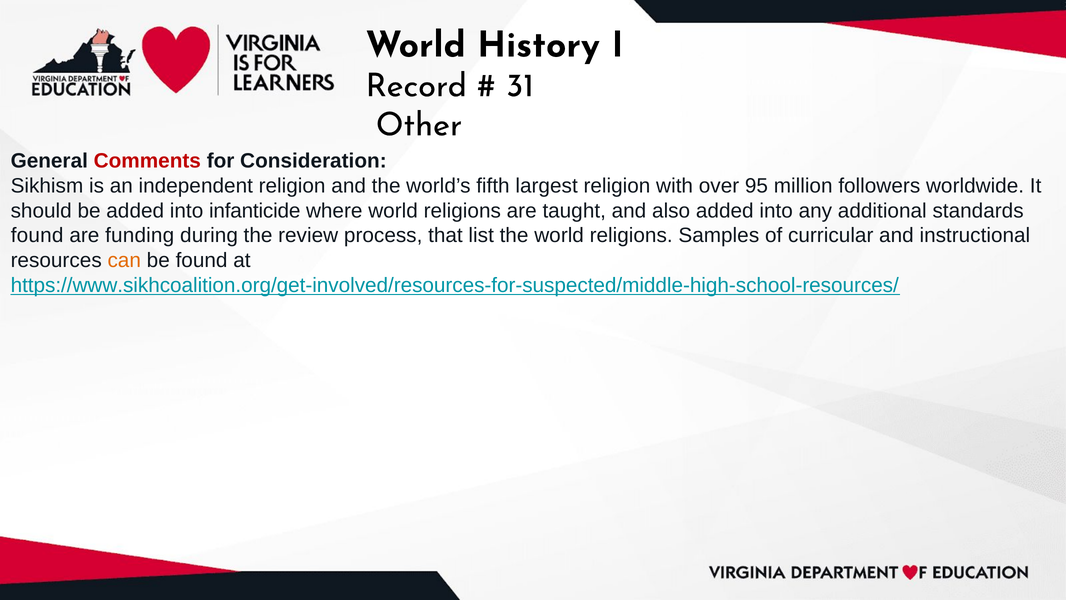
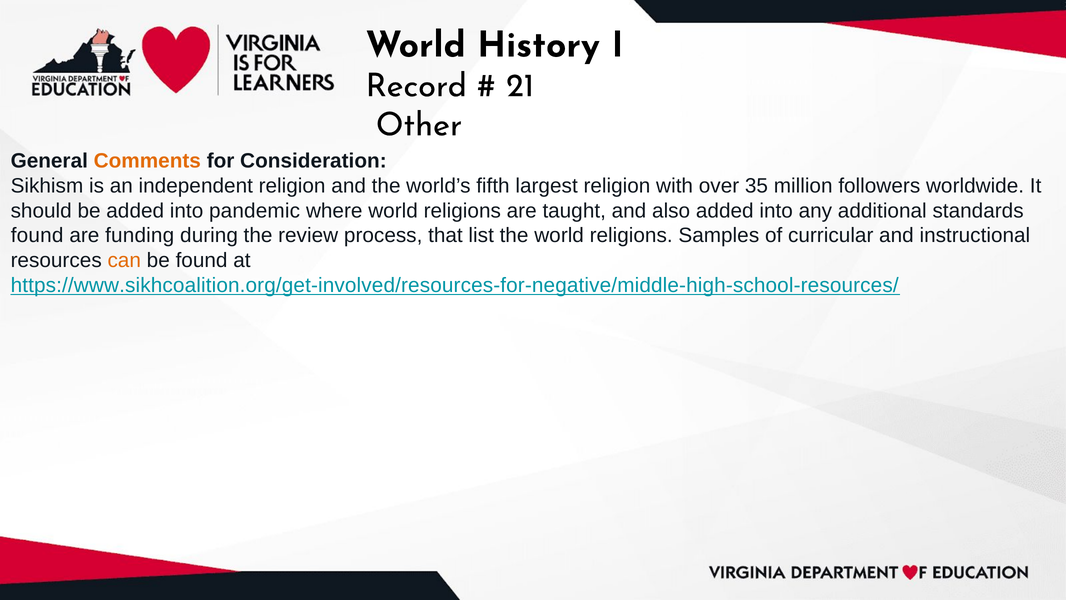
31: 31 -> 21
Comments colour: red -> orange
95: 95 -> 35
infanticide: infanticide -> pandemic
https://www.sikhcoalition.org/get-involved/resources-for-suspected/middle-high-school-resources/: https://www.sikhcoalition.org/get-involved/resources-for-suspected/middle-high-school-resources/ -> https://www.sikhcoalition.org/get-involved/resources-for-negative/middle-high-school-resources/
